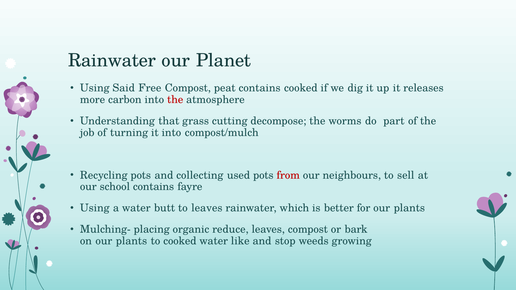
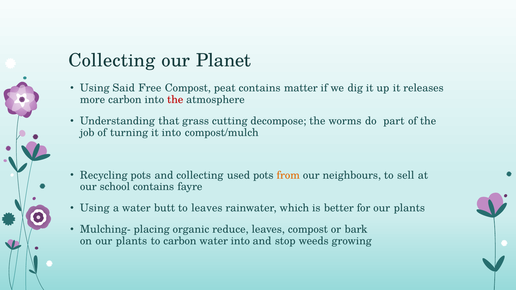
Rainwater at (112, 60): Rainwater -> Collecting
contains cooked: cooked -> matter
from colour: red -> orange
to cooked: cooked -> carbon
water like: like -> into
